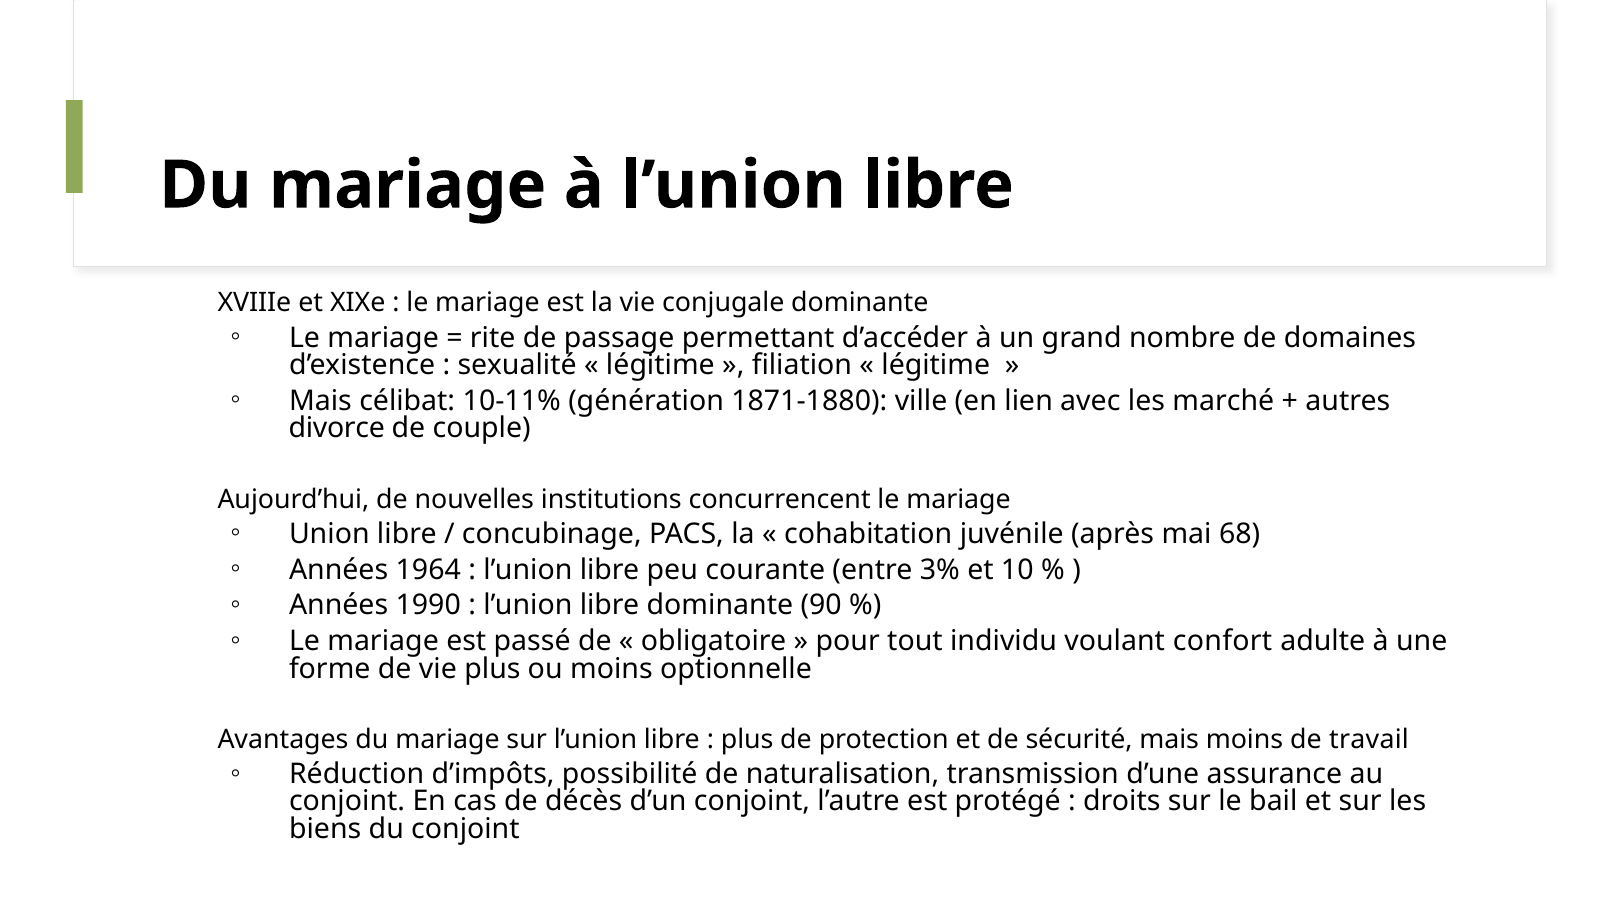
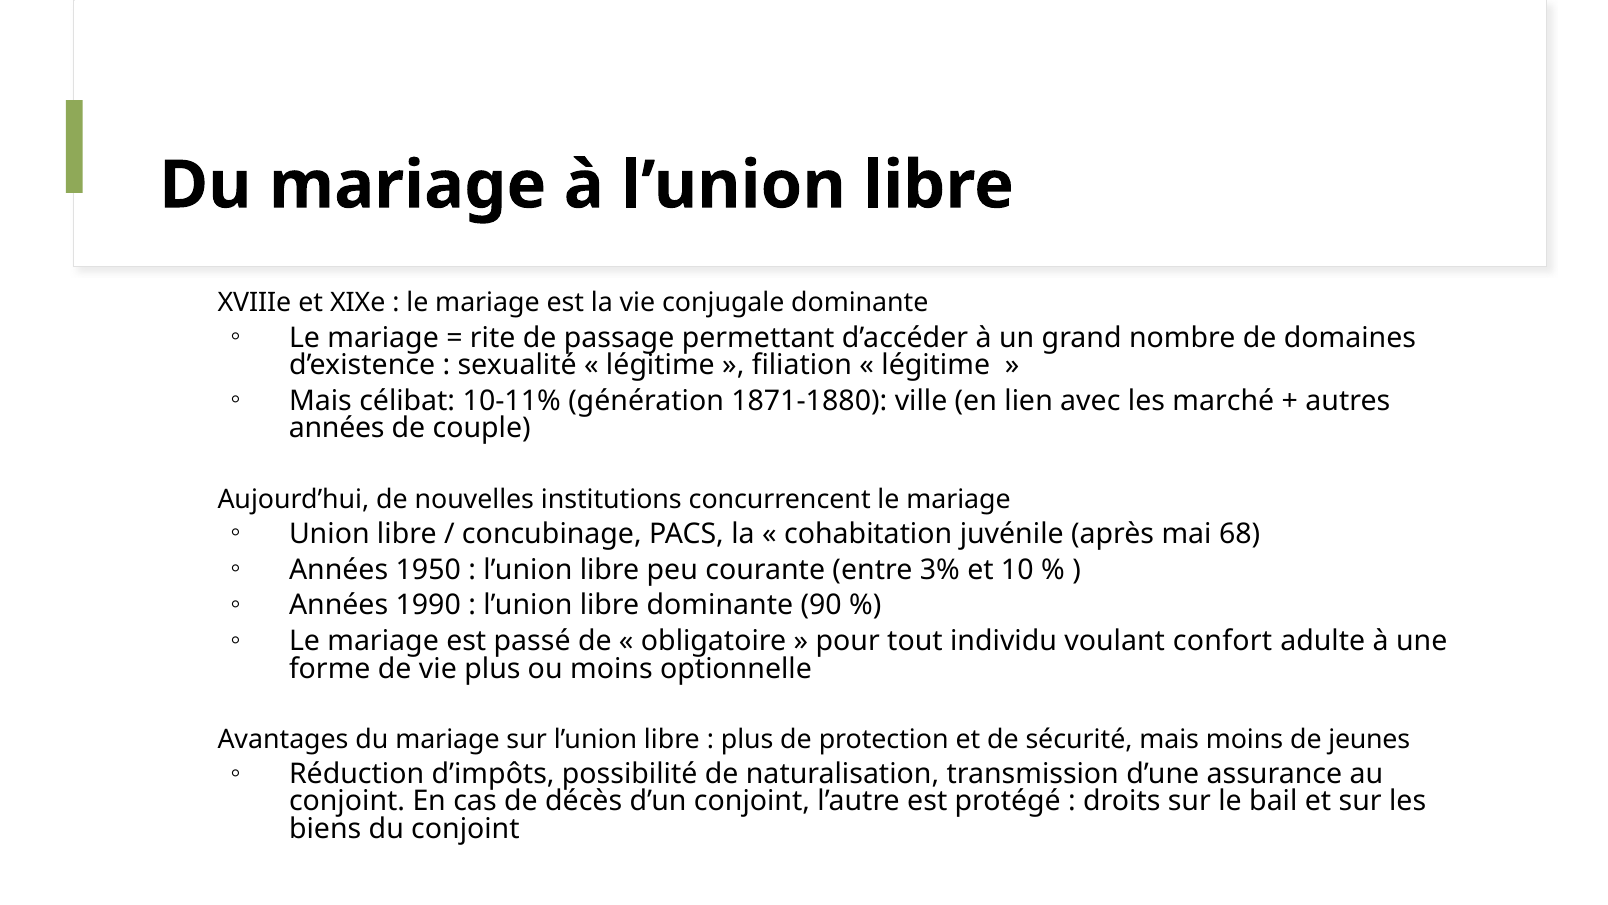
divorce at (337, 428): divorce -> années
1964: 1964 -> 1950
travail: travail -> jeunes
